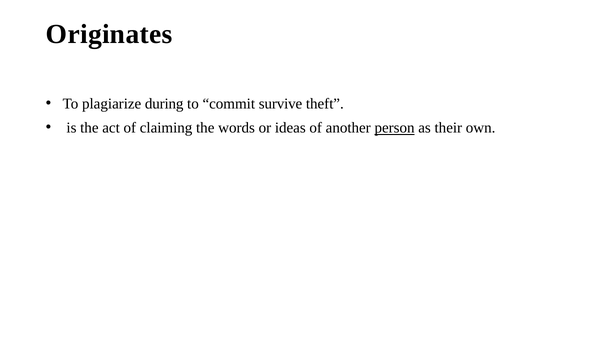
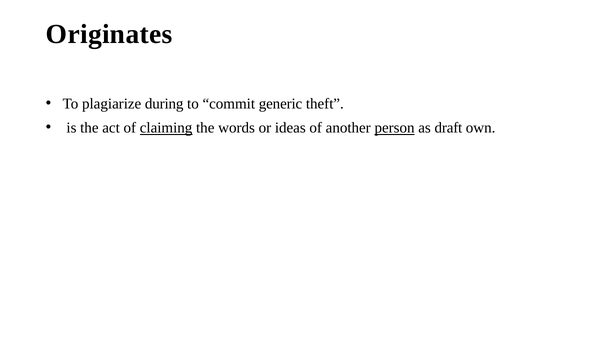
survive: survive -> generic
claiming underline: none -> present
their: their -> draft
